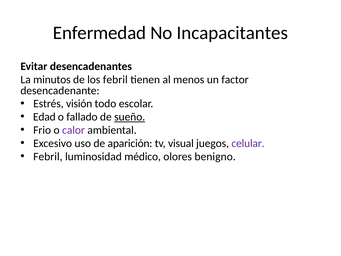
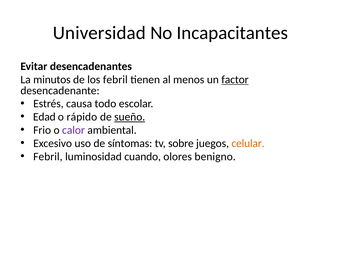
Enfermedad: Enfermedad -> Universidad
factor underline: none -> present
visión: visión -> causa
fallado: fallado -> rápido
aparición: aparición -> síntomas
visual: visual -> sobre
celular colour: purple -> orange
médico: médico -> cuando
